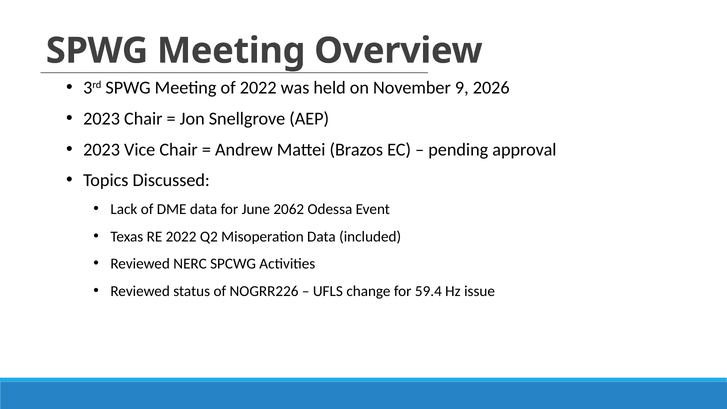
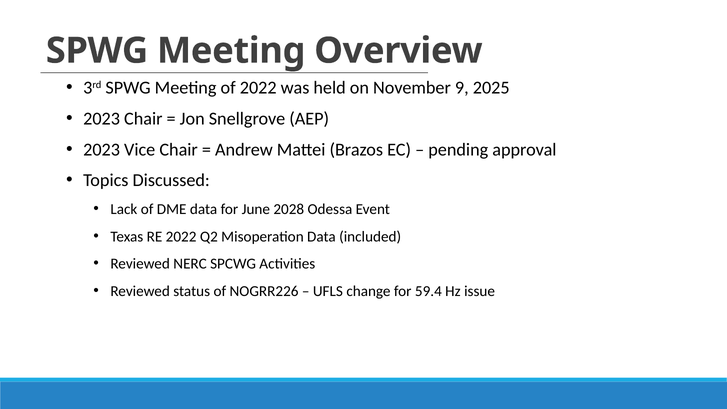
2026: 2026 -> 2025
2062: 2062 -> 2028
